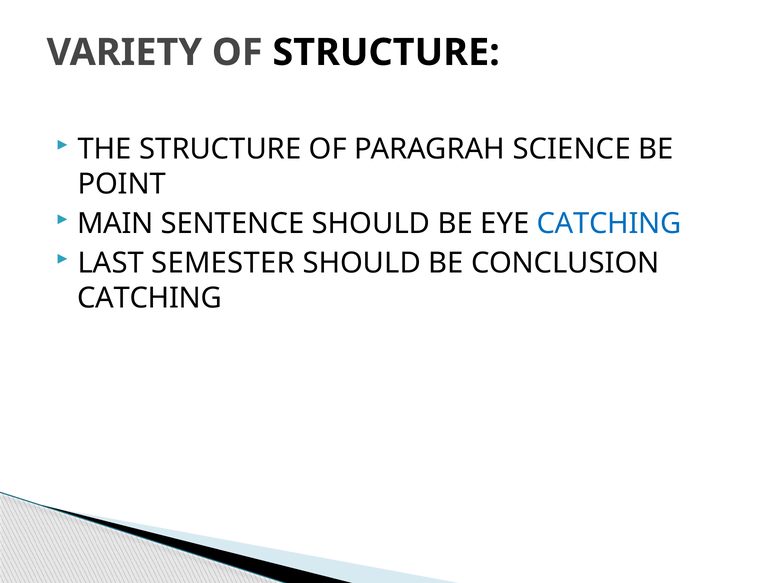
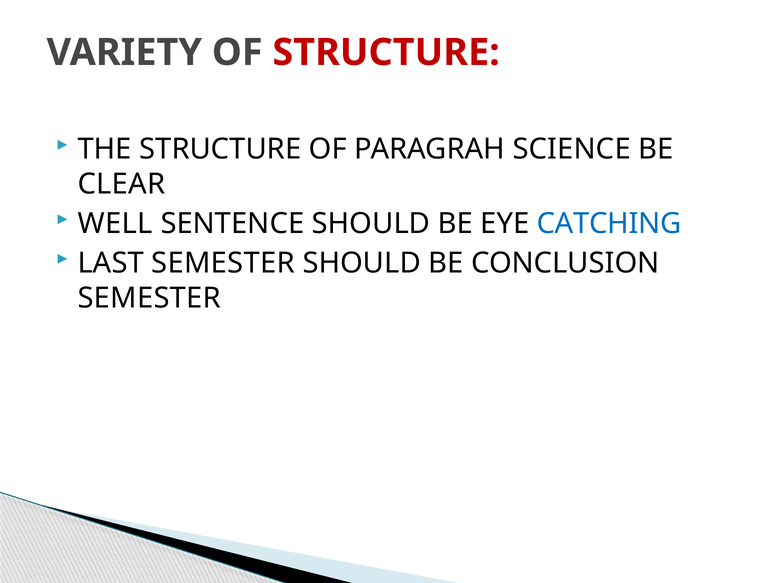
STRUCTURE at (386, 53) colour: black -> red
POINT: POINT -> CLEAR
MAIN: MAIN -> WELL
CATCHING at (150, 298): CATCHING -> SEMESTER
